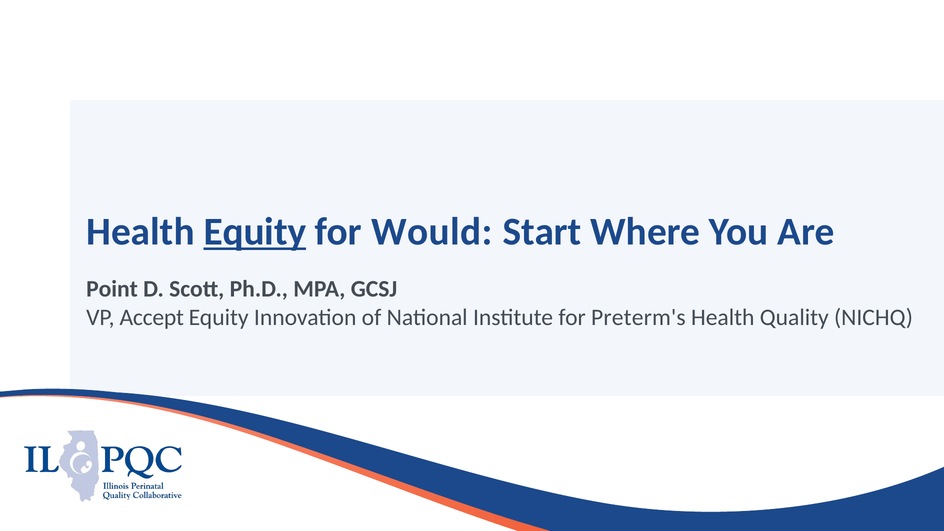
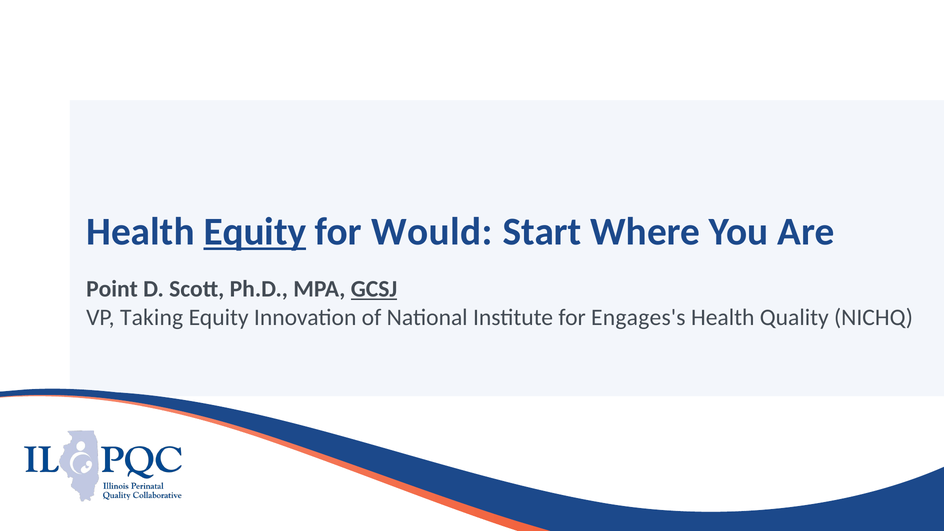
GCSJ underline: none -> present
Accept: Accept -> Taking
Preterm's: Preterm's -> Engages's
